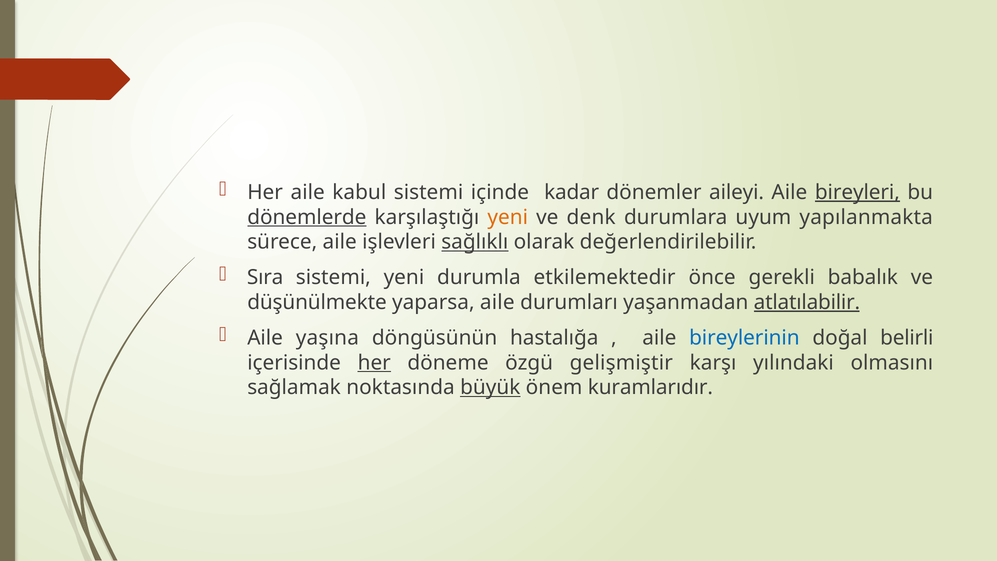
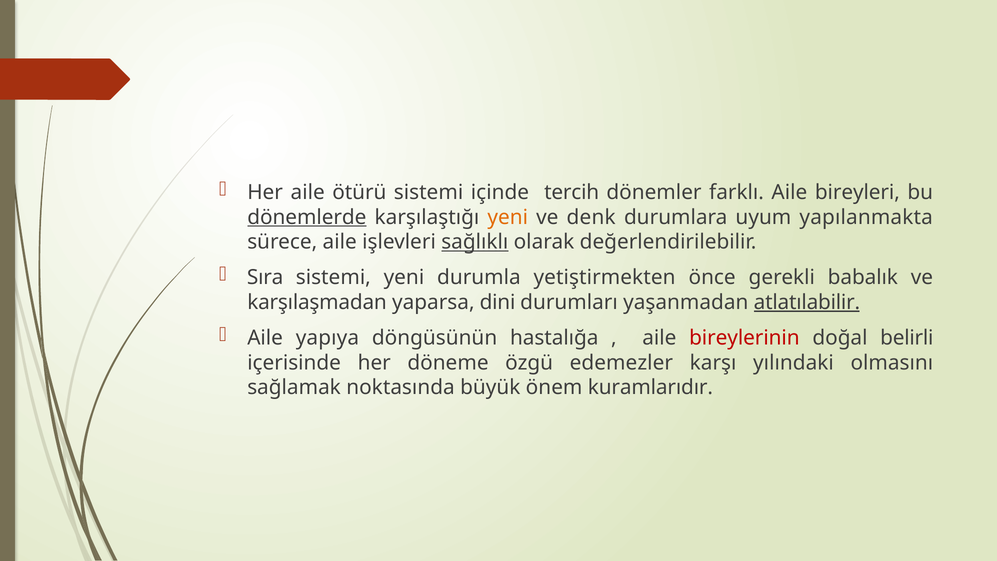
kabul: kabul -> ötürü
kadar: kadar -> tercih
aileyi: aileyi -> farklı
bireyleri underline: present -> none
etkilemektedir: etkilemektedir -> yetiştirmekten
düşünülmekte: düşünülmekte -> karşılaşmadan
yaparsa aile: aile -> dini
yaşına: yaşına -> yapıya
bireylerinin colour: blue -> red
her at (374, 363) underline: present -> none
gelişmiştir: gelişmiştir -> edemezler
büyük underline: present -> none
